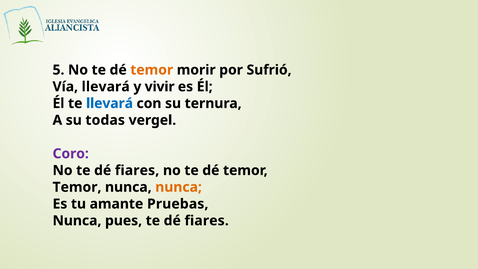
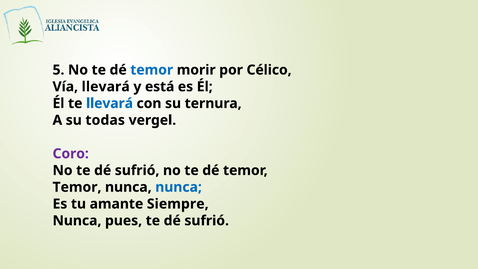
temor at (152, 70) colour: orange -> blue
Sufrió: Sufrió -> Célico
vivir: vivir -> está
No te dé fiares: fiares -> sufrió
nunca at (179, 187) colour: orange -> blue
Pruebas: Pruebas -> Siempre
pues te dé fiares: fiares -> sufrió
